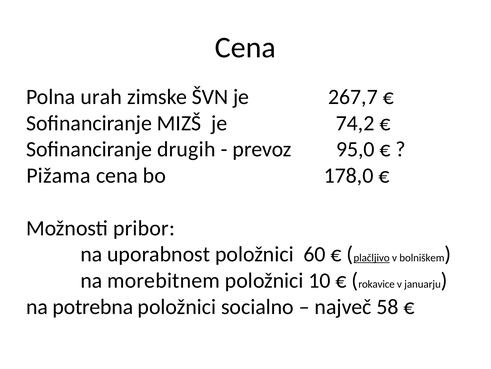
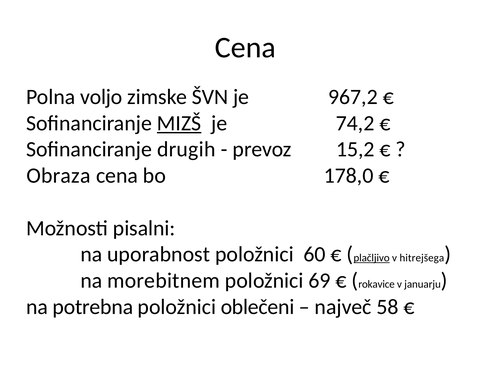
urah: urah -> voljo
267,7: 267,7 -> 967,2
MIZŠ underline: none -> present
95,0: 95,0 -> 15,2
Pižama: Pižama -> Obraza
pribor: pribor -> pisalni
bolniškem: bolniškem -> hitrejšega
10: 10 -> 69
socialno: socialno -> oblečeni
